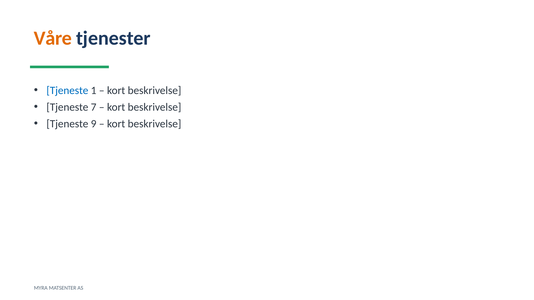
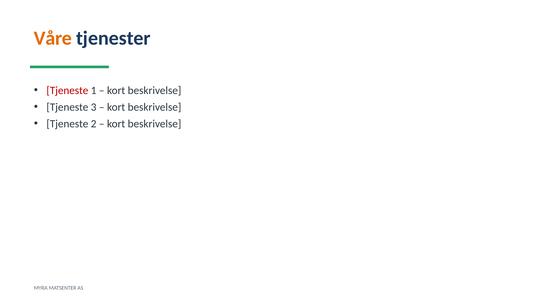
Tjeneste at (67, 90) colour: blue -> red
7: 7 -> 3
9: 9 -> 2
